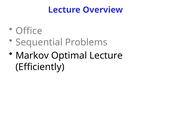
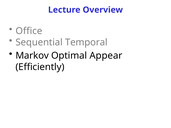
Problems: Problems -> Temporal
Optimal Lecture: Lecture -> Appear
